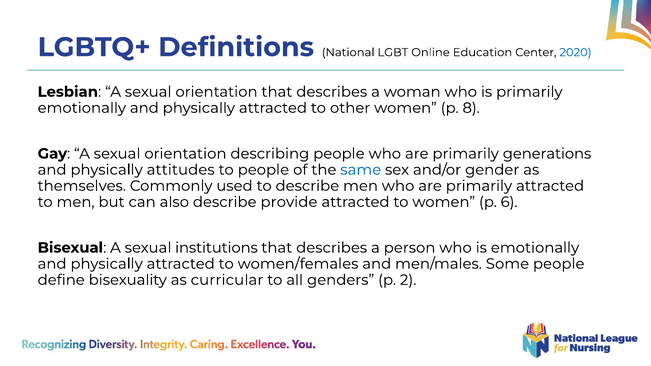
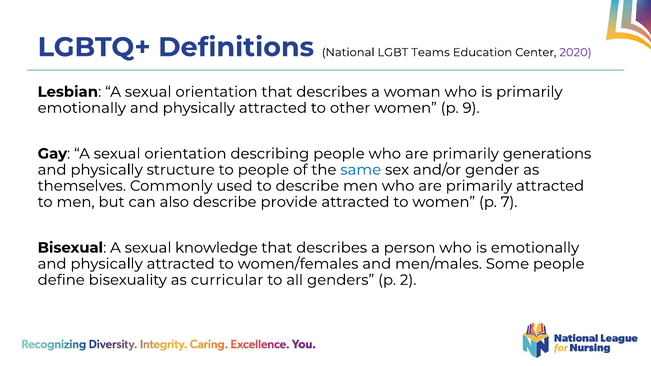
Online: Online -> Teams
2020 colour: blue -> purple
8: 8 -> 9
attitudes: attitudes -> structure
6: 6 -> 7
institutions: institutions -> knowledge
